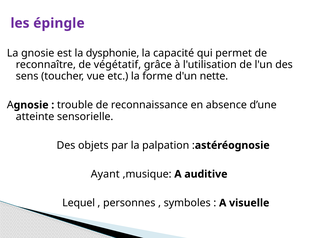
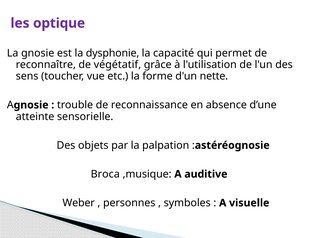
épingle: épingle -> optique
Ayant: Ayant -> Broca
Lequel: Lequel -> Weber
